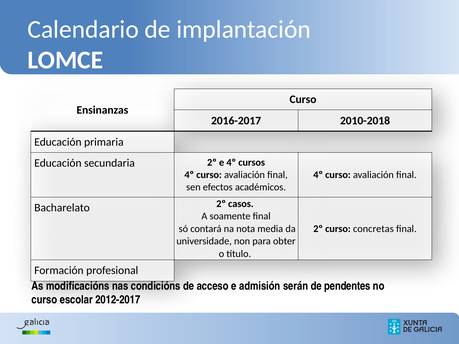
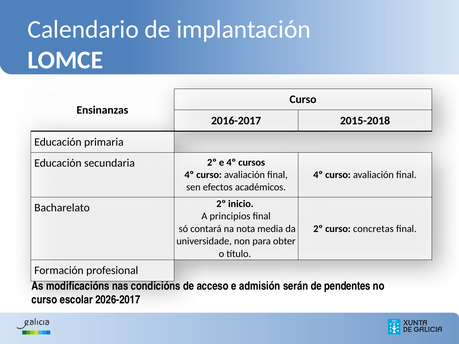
2010-2018: 2010-2018 -> 2015-2018
casos: casos -> inicio
soamente: soamente -> principios
2012-2017: 2012-2017 -> 2026-2017
